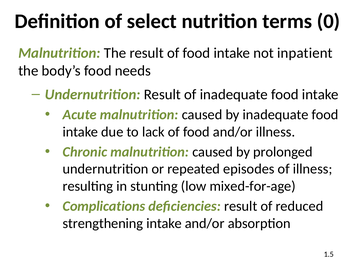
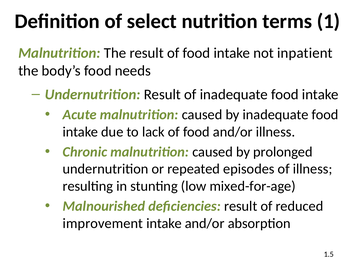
0: 0 -> 1
Complications: Complications -> Malnourished
strengthening: strengthening -> improvement
